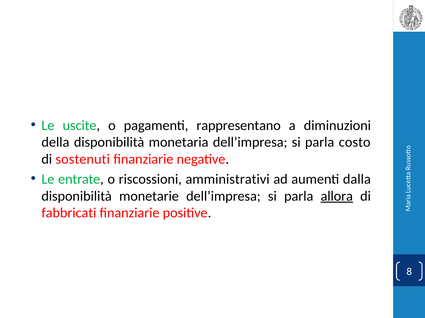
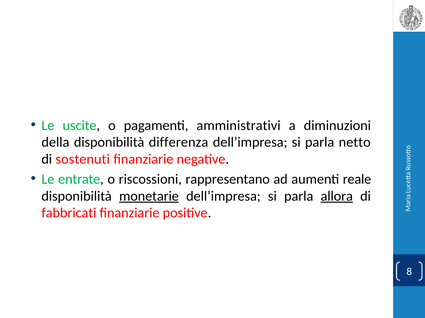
rappresentano: rappresentano -> amministrativi
monetaria: monetaria -> differenza
costo: costo -> netto
amministrativi: amministrativi -> rappresentano
dalla: dalla -> reale
monetarie underline: none -> present
